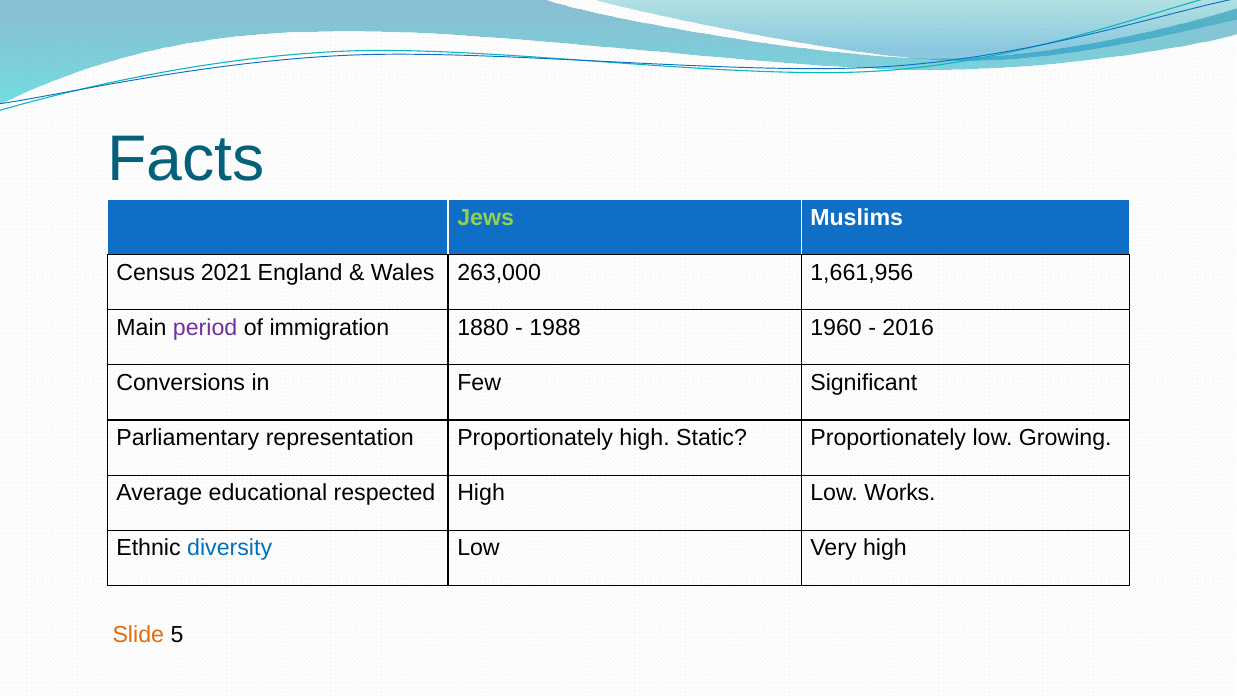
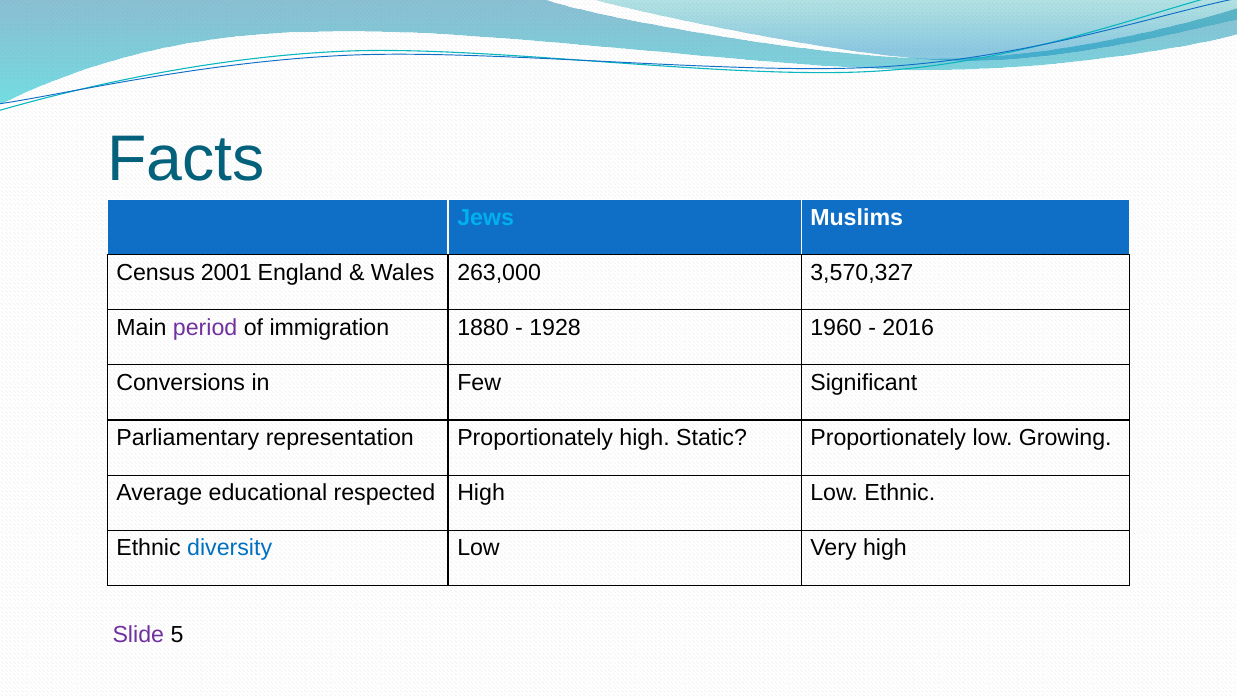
Jews colour: light green -> light blue
2021: 2021 -> 2001
1,661,956: 1,661,956 -> 3,570,327
1988: 1988 -> 1928
Low Works: Works -> Ethnic
Slide colour: orange -> purple
